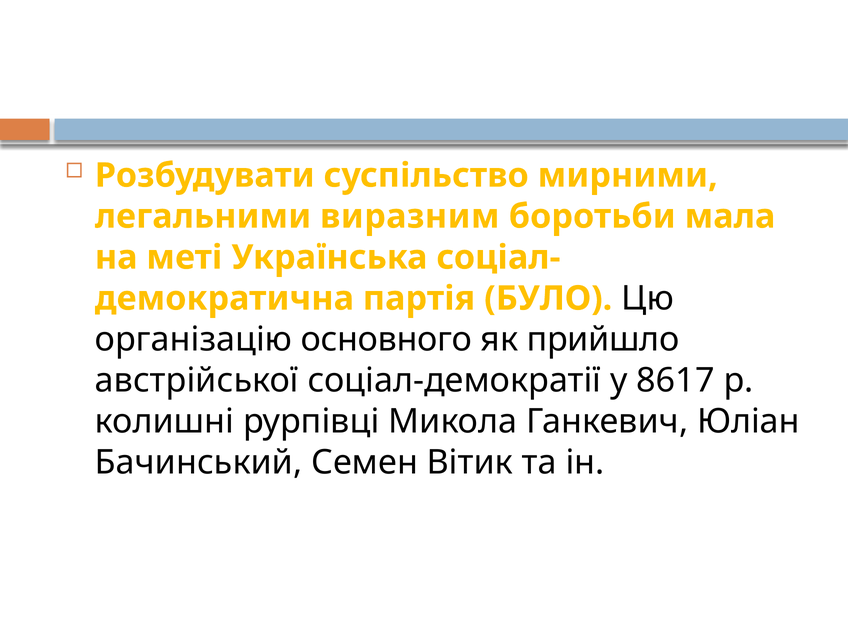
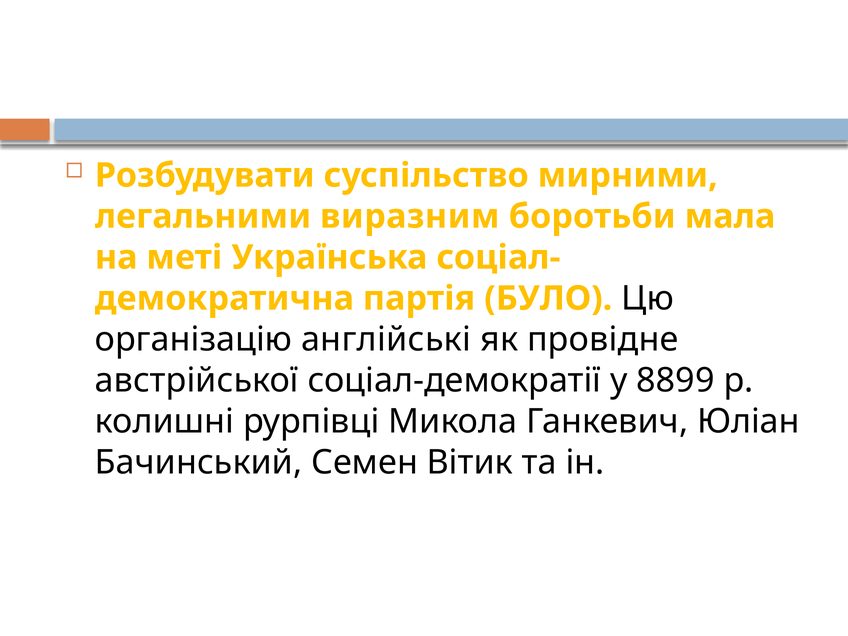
основного: основного -> англійські
прийшло: прийшло -> провідне
8617: 8617 -> 8899
